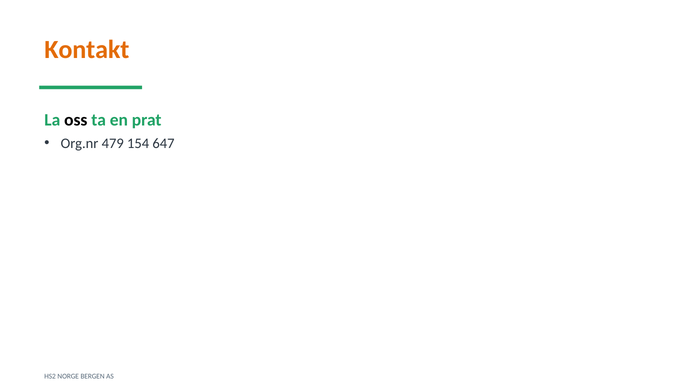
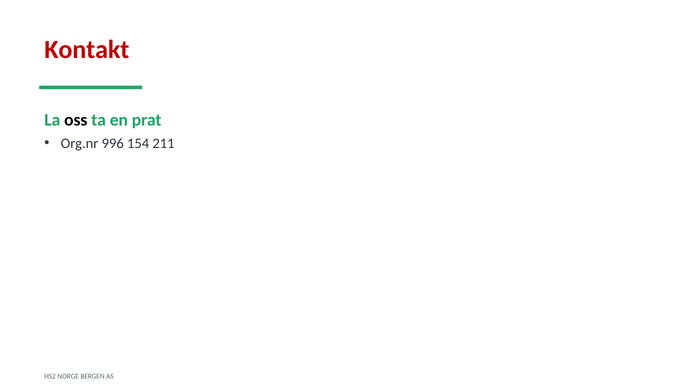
Kontakt colour: orange -> red
479: 479 -> 996
647: 647 -> 211
